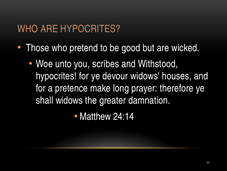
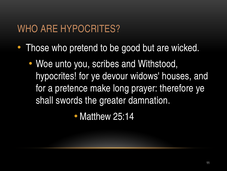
shall widows: widows -> swords
24:14: 24:14 -> 25:14
